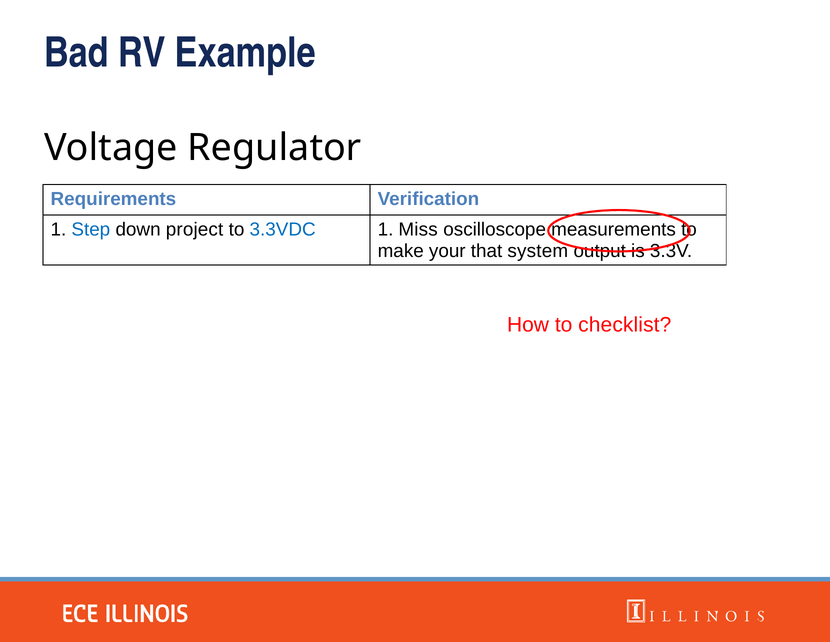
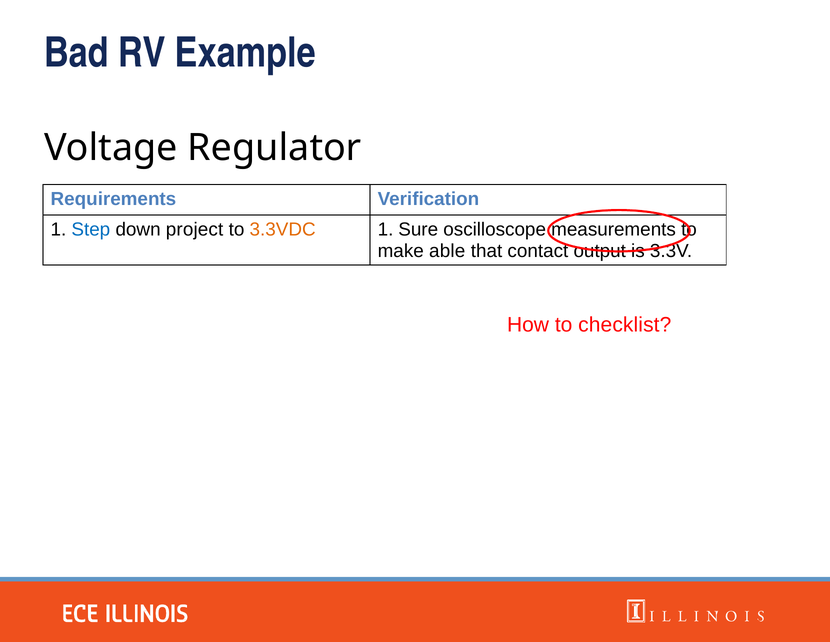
3.3VDC colour: blue -> orange
Miss: Miss -> Sure
your: your -> able
system: system -> contact
